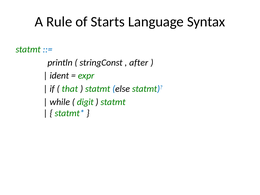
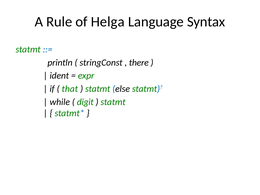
Starts: Starts -> Helga
after: after -> there
